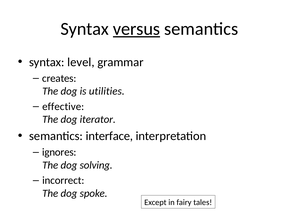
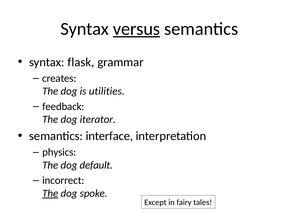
level: level -> flask
effective: effective -> feedback
ignores: ignores -> physics
solving: solving -> default
The at (50, 194) underline: none -> present
